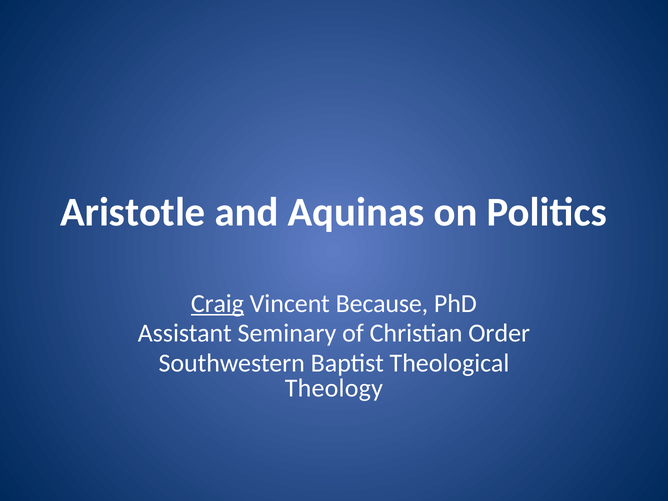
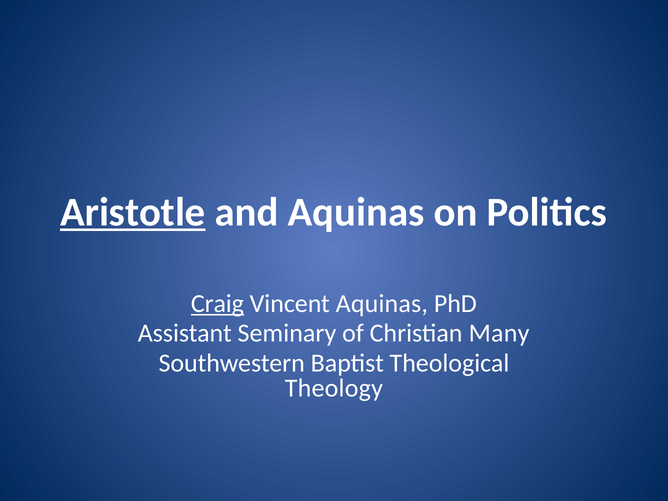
Aristotle underline: none -> present
Vincent Because: Because -> Aquinas
Order: Order -> Many
